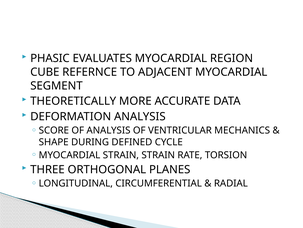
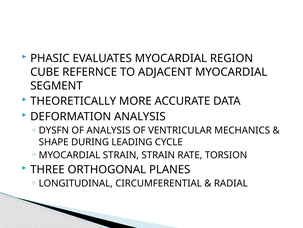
SCORE: SCORE -> DYSFN
DEFINED: DEFINED -> LEADING
